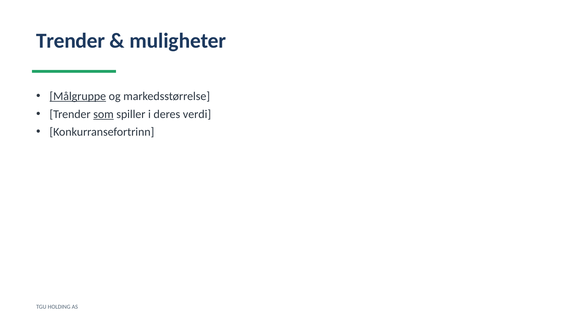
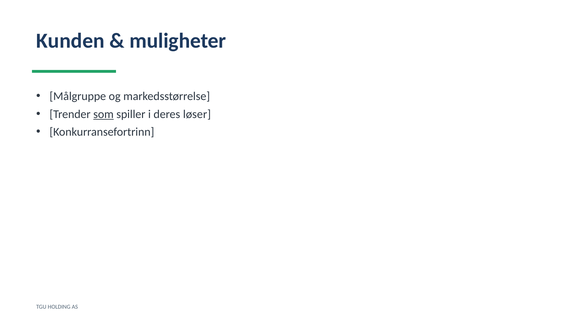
Trender at (71, 41): Trender -> Kunden
Målgruppe underline: present -> none
verdi: verdi -> løser
